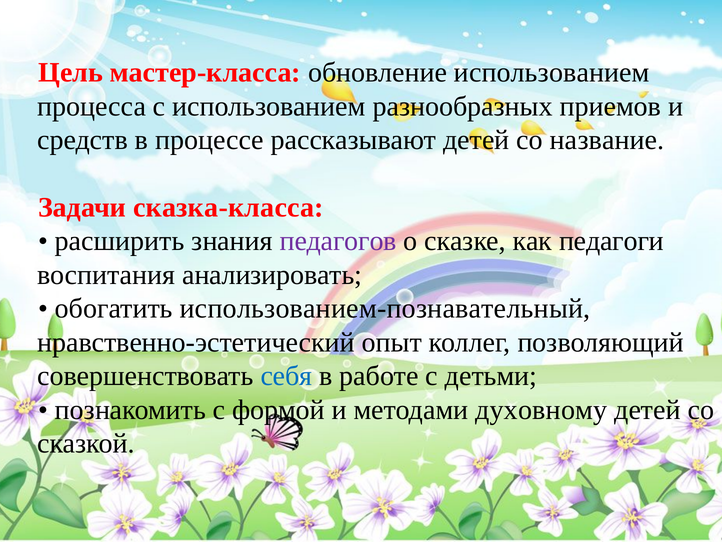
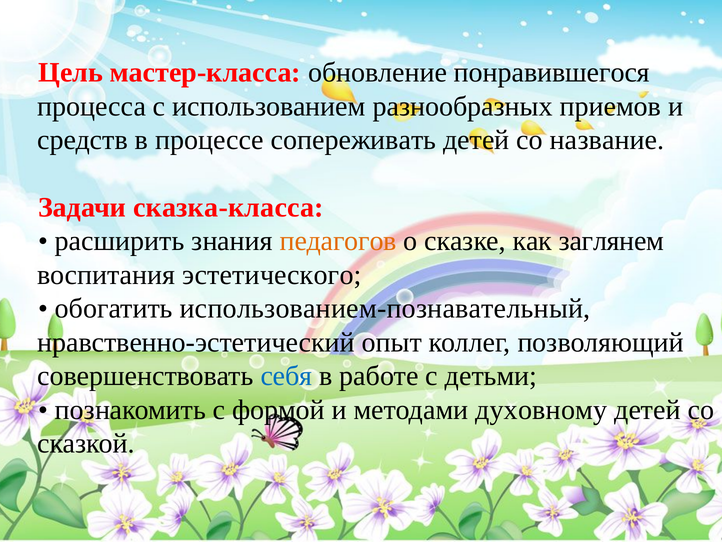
обновление использованием: использованием -> понравившегося
рассказывают: рассказывают -> сопереживать
педагогов colour: purple -> orange
педагоги: педагоги -> заглянем
анализировать: анализировать -> эстетического
